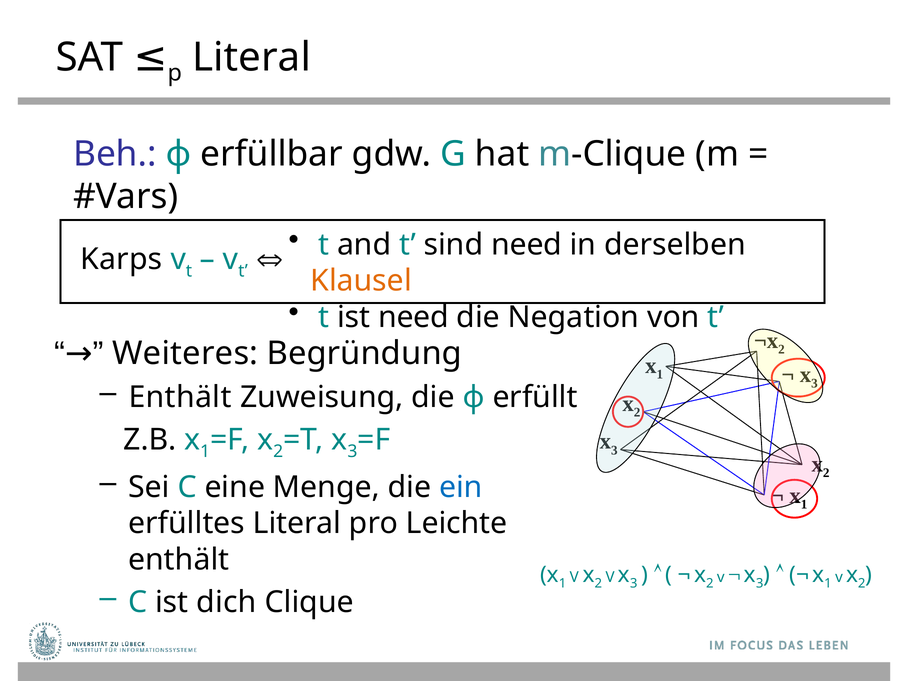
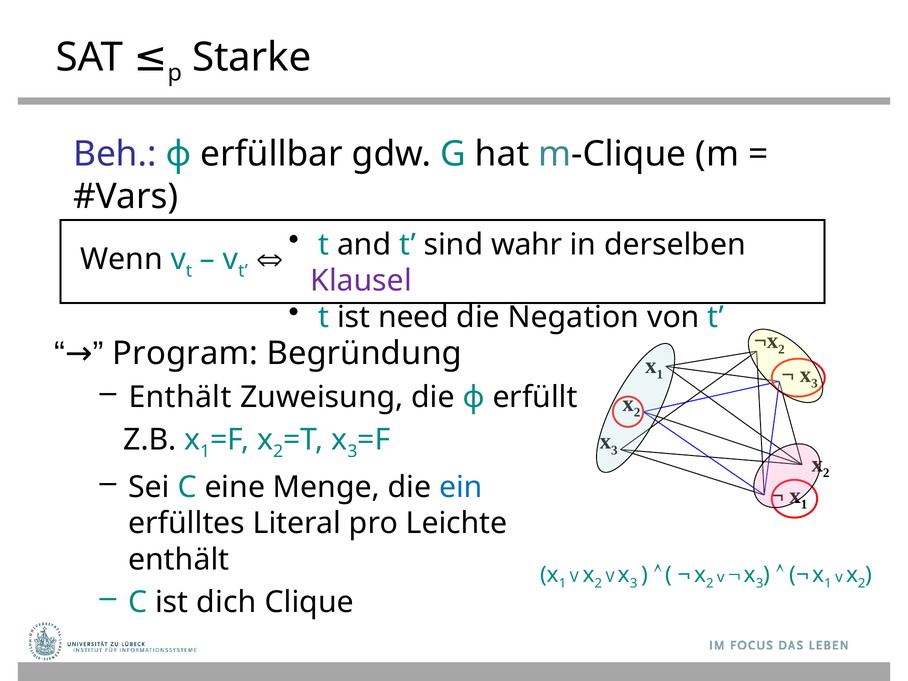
Literal at (252, 57): Literal -> Starke
sind need: need -> wahr
Karps: Karps -> Wenn
Klausel colour: orange -> purple
Weiteres: Weiteres -> Program
